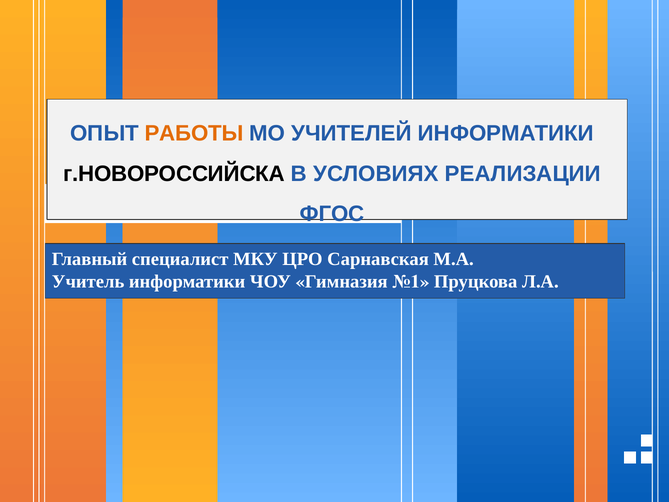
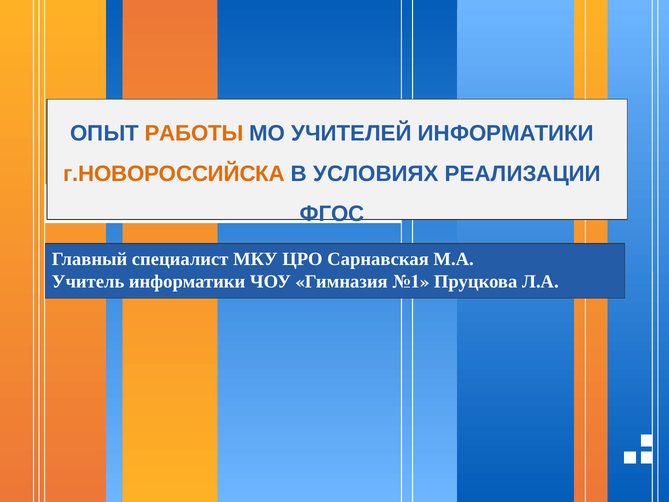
г.НОВОРОССИЙСКА colour: black -> orange
